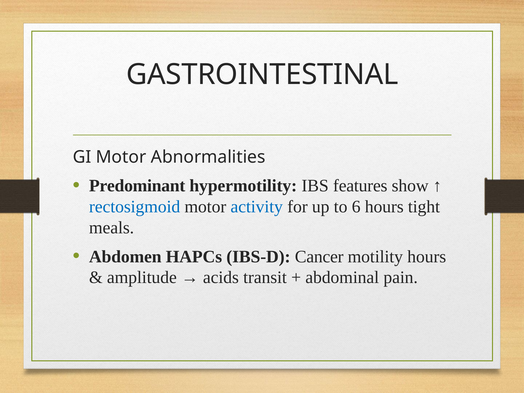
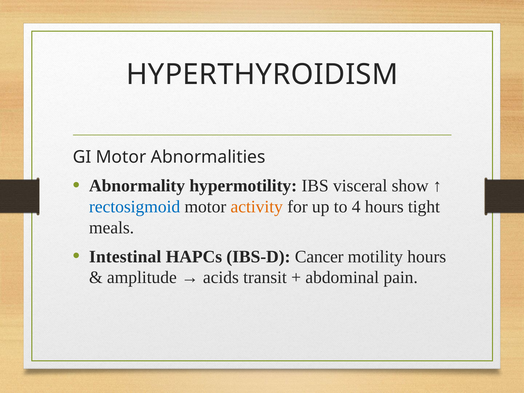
GASTROINTESTINAL: GASTROINTESTINAL -> HYPERTHYROIDISM
Predominant: Predominant -> Abnormality
features: features -> visceral
activity colour: blue -> orange
6: 6 -> 4
Abdomen: Abdomen -> Intestinal
